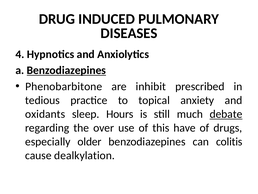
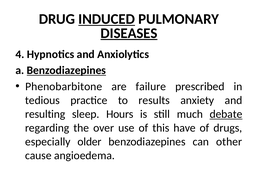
INDUCED underline: none -> present
DISEASES underline: none -> present
inhibit: inhibit -> failure
topical: topical -> results
oxidants: oxidants -> resulting
colitis: colitis -> other
dealkylation: dealkylation -> angioedema
